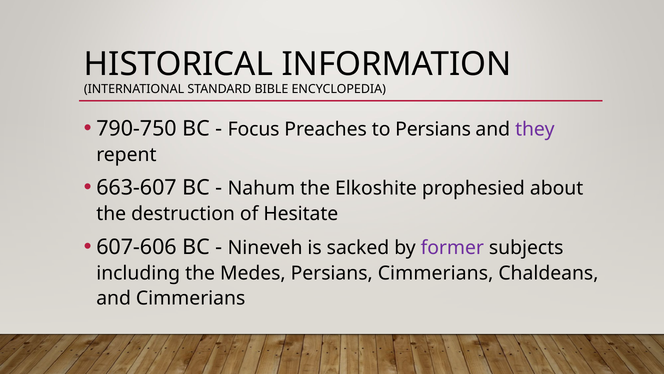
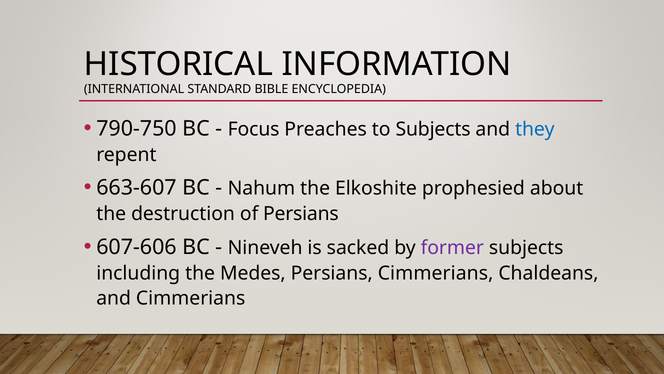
to Persians: Persians -> Subjects
they colour: purple -> blue
of Hesitate: Hesitate -> Persians
